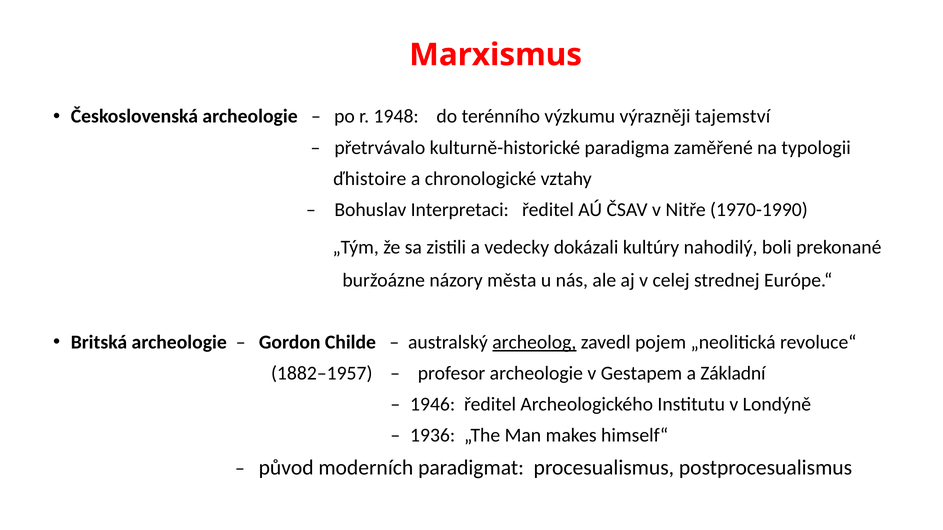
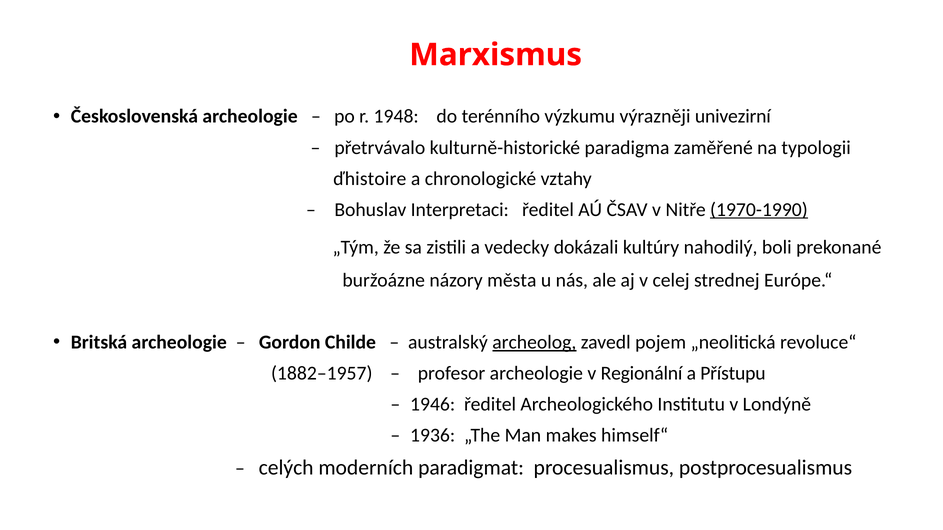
tajemství: tajemství -> univezirní
1970-1990 underline: none -> present
Gestapem: Gestapem -> Regionální
Základní: Základní -> Přístupu
původ: původ -> celých
